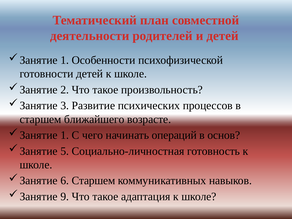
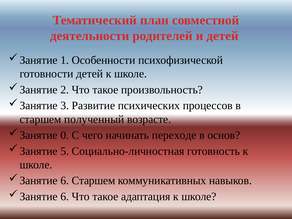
ближайшего: ближайшего -> полученный
1 at (65, 135): 1 -> 0
операций: операций -> переходе
9 at (65, 197): 9 -> 6
